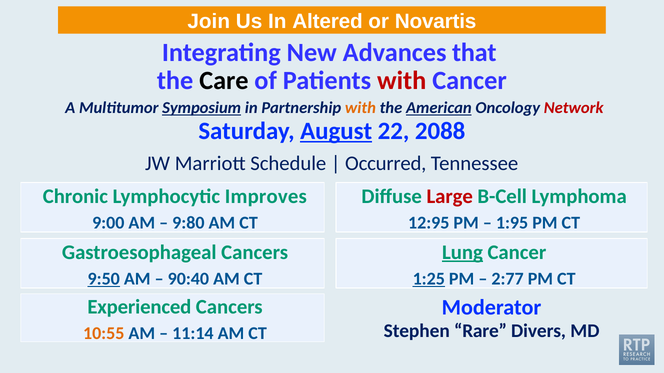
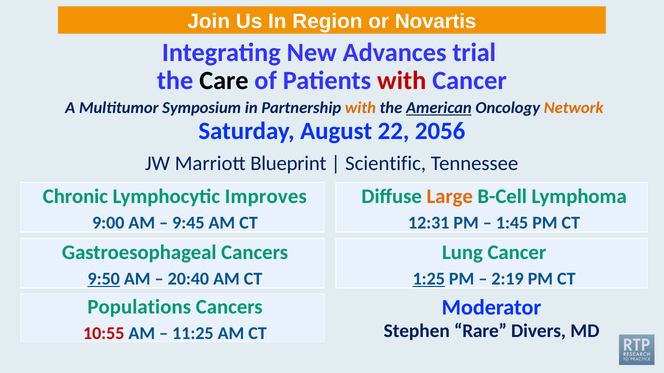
Altered: Altered -> Region
that: that -> trial
Symposium underline: present -> none
Network colour: red -> orange
August underline: present -> none
2088: 2088 -> 2056
Schedule: Schedule -> Blueprint
Occurred: Occurred -> Scientific
Large colour: red -> orange
9:80: 9:80 -> 9:45
12:95: 12:95 -> 12:31
1:95: 1:95 -> 1:45
Lung underline: present -> none
90:40: 90:40 -> 20:40
2:77: 2:77 -> 2:19
Experienced: Experienced -> Populations
10:55 colour: orange -> red
11:14: 11:14 -> 11:25
